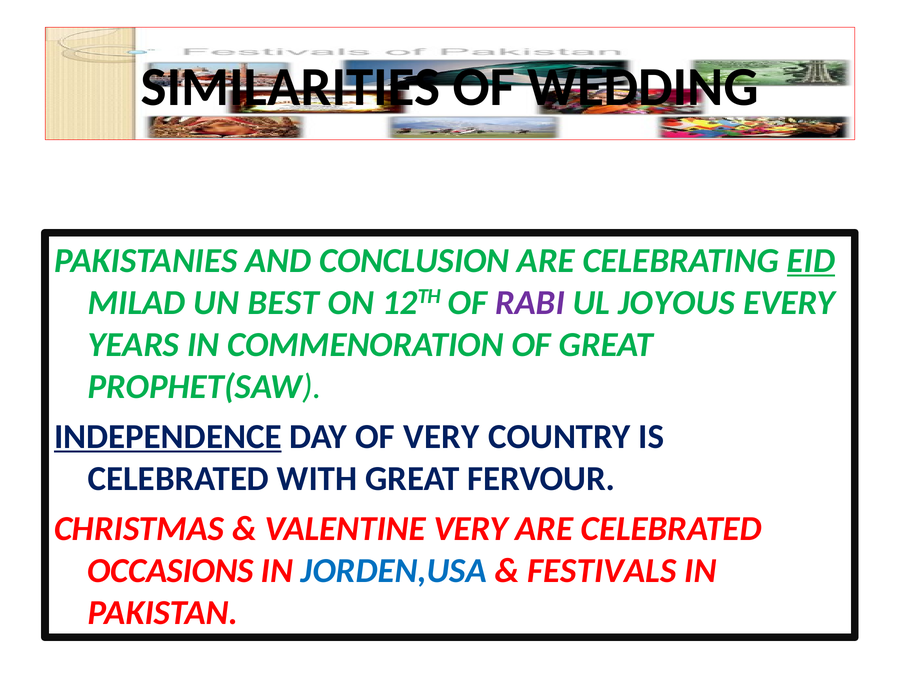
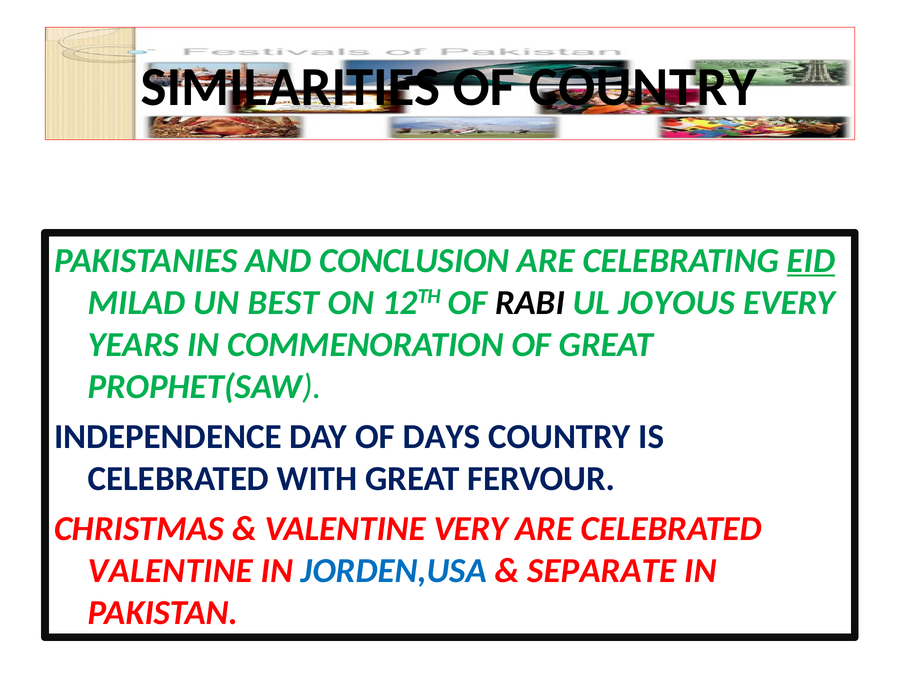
OF WEDDING: WEDDING -> COUNTRY
RABI colour: purple -> black
INDEPENDENCE underline: present -> none
OF VERY: VERY -> DAYS
OCCASIONS at (171, 571): OCCASIONS -> VALENTINE
FESTIVALS: FESTIVALS -> SEPARATE
